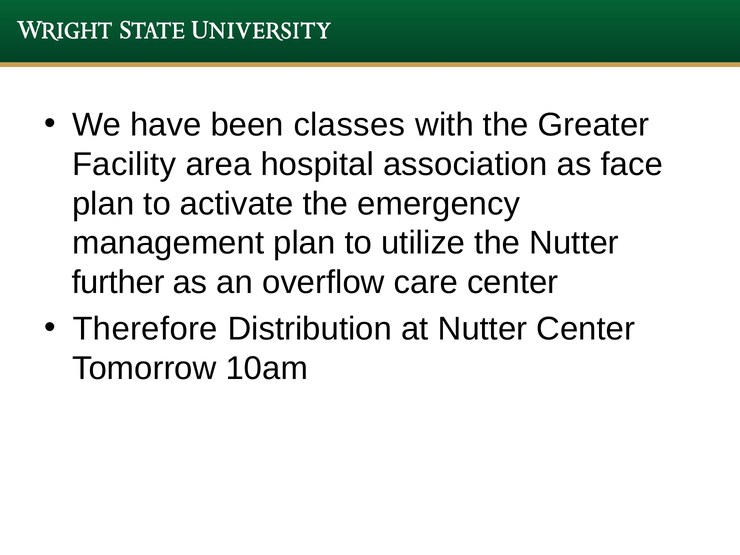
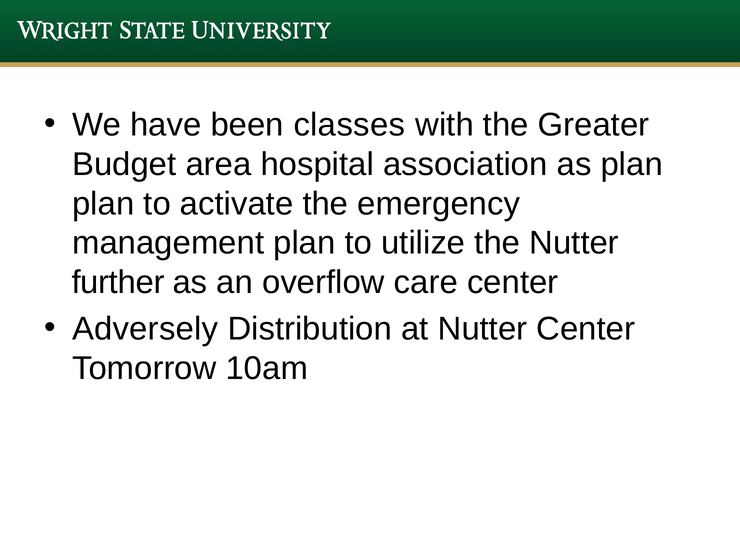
Facility: Facility -> Budget
as face: face -> plan
Therefore: Therefore -> Adversely
